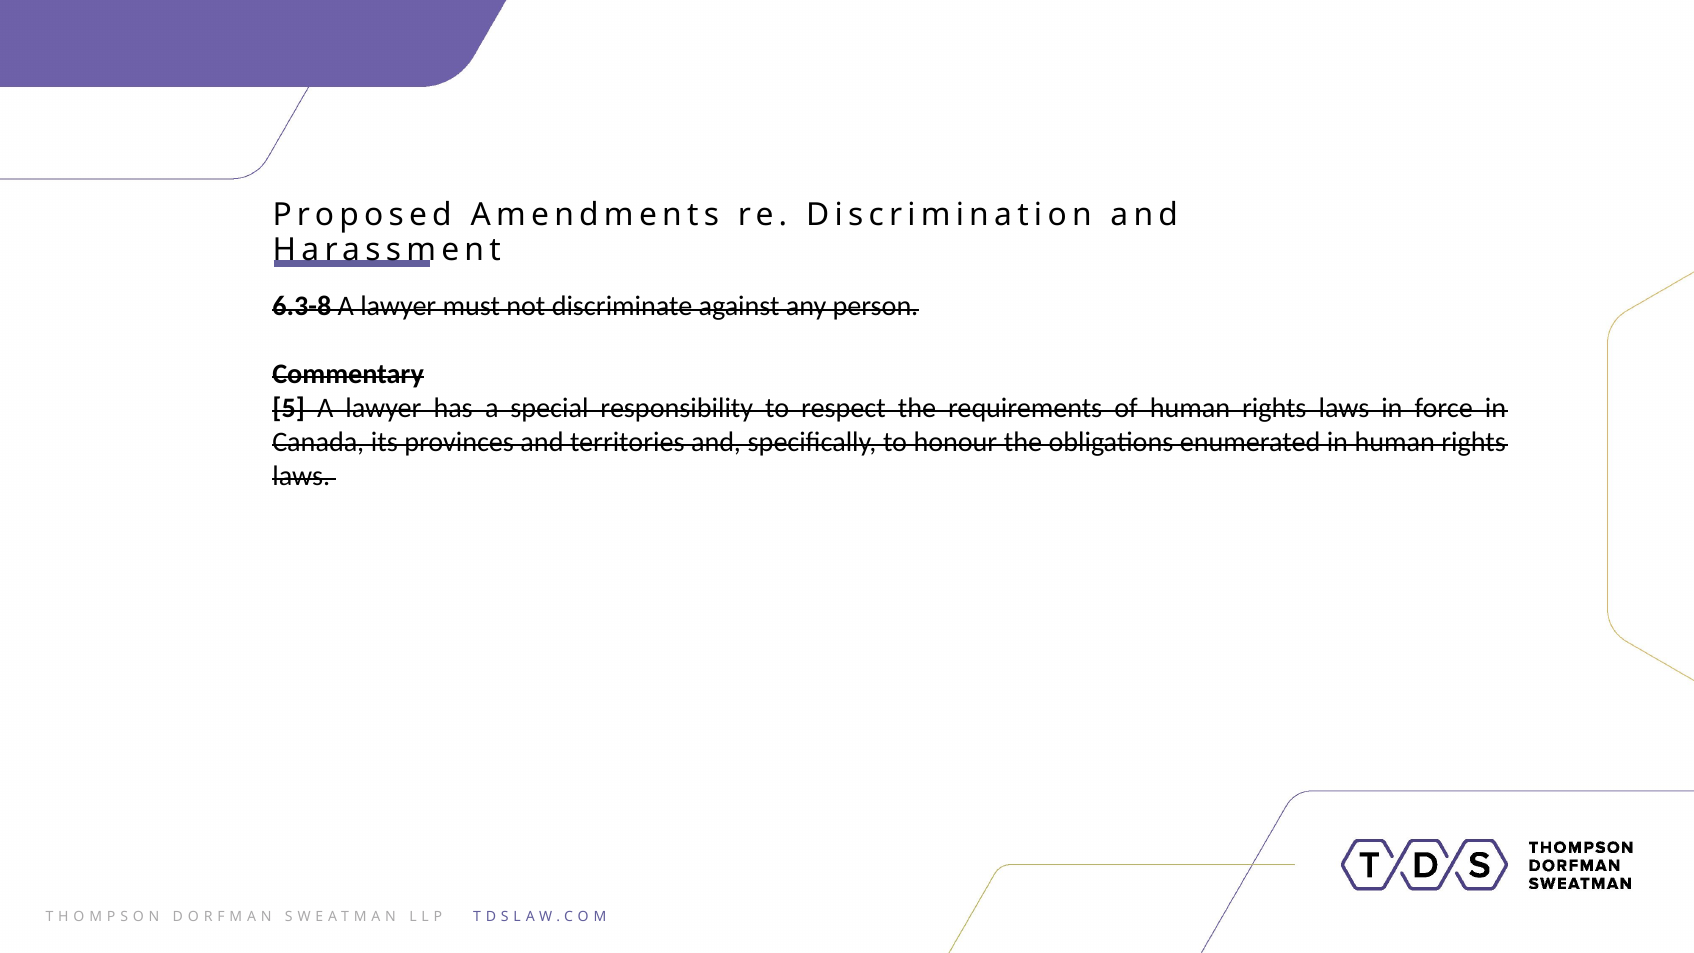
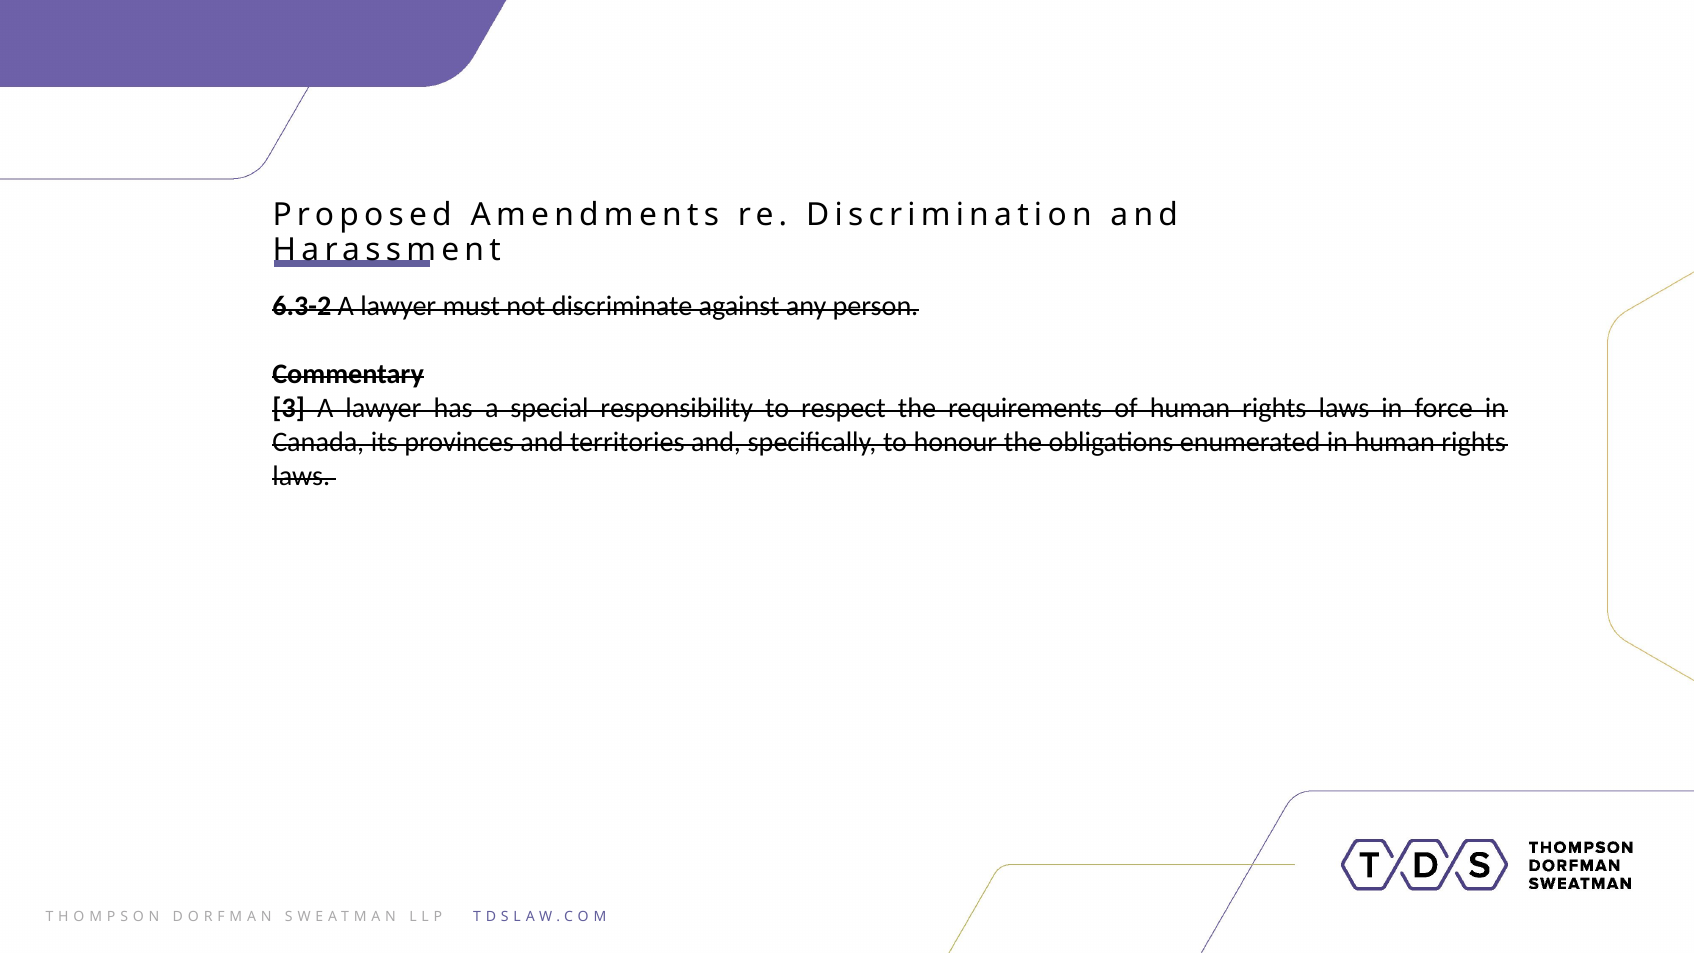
6.3-8: 6.3-8 -> 6.3-2
5: 5 -> 3
